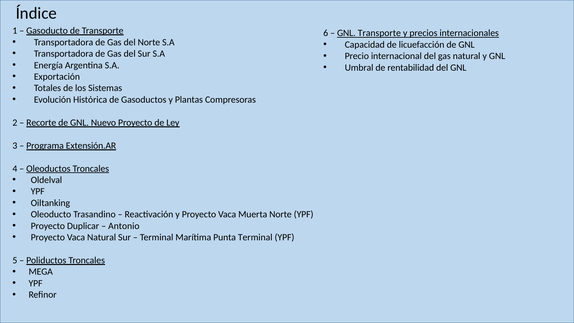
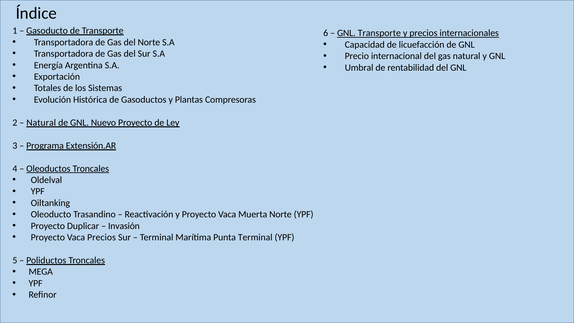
Recorte at (41, 123): Recorte -> Natural
Antonio: Antonio -> Invasión
Vaca Natural: Natural -> Precios
